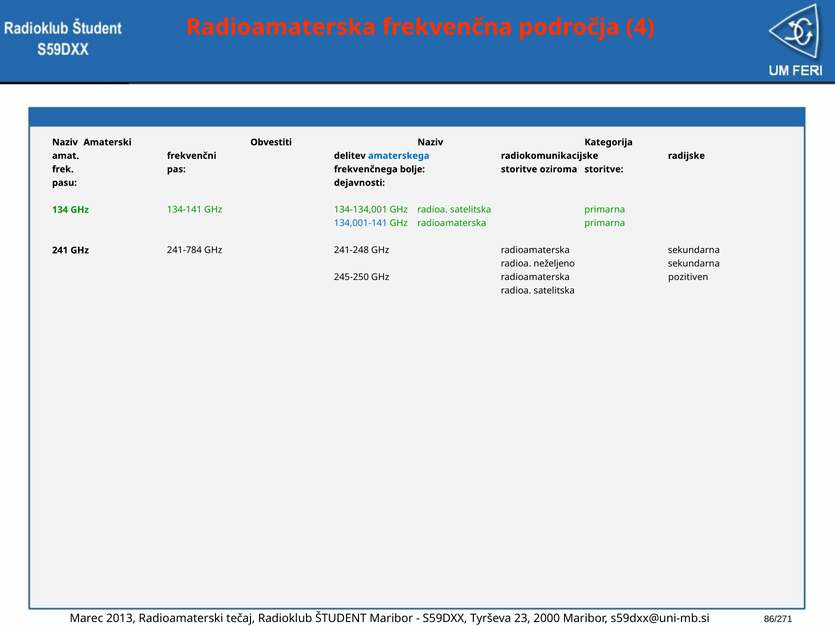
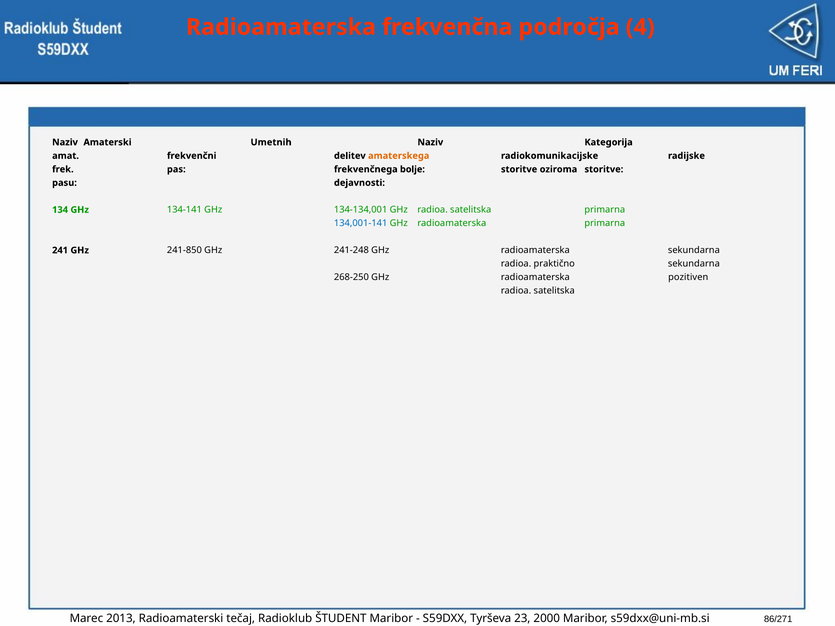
Obvestiti: Obvestiti -> Umetnih
amaterskega colour: blue -> orange
241-784: 241-784 -> 241-850
neželjeno: neželjeno -> praktično
245-250: 245-250 -> 268-250
